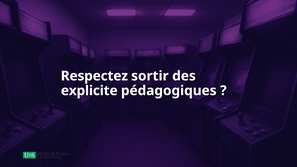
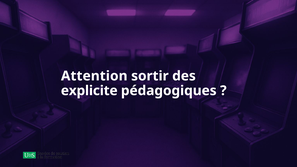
Respectez: Respectez -> Attention
